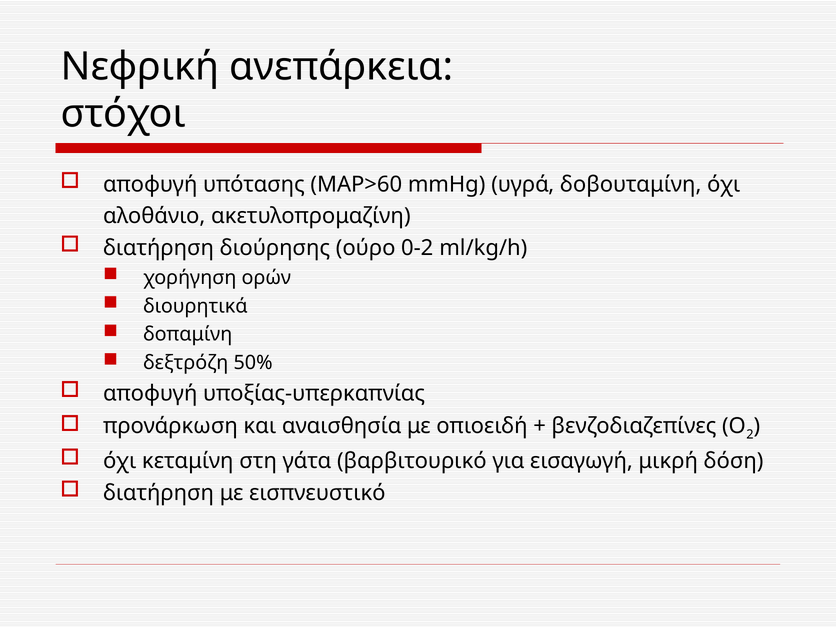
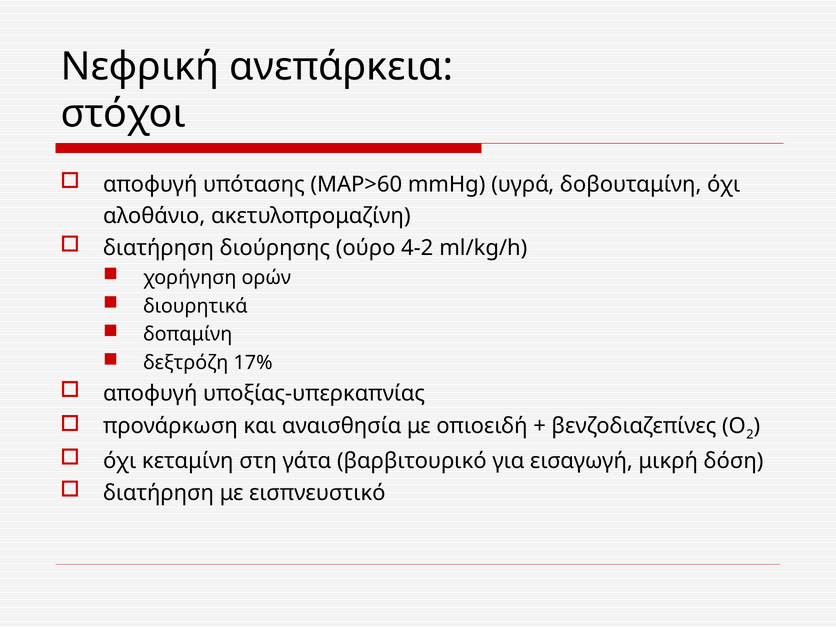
0-2: 0-2 -> 4-2
50%: 50% -> 17%
